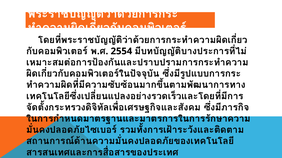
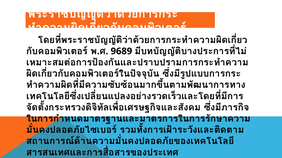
2554: 2554 -> 9689
